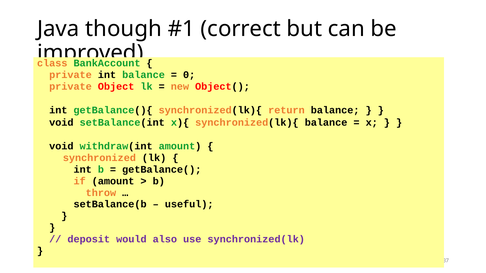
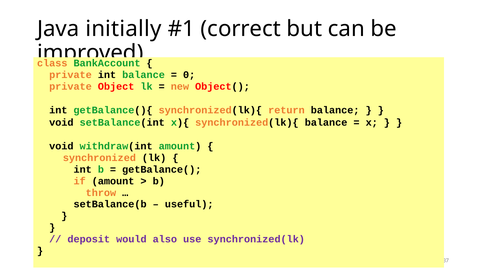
though: though -> initially
